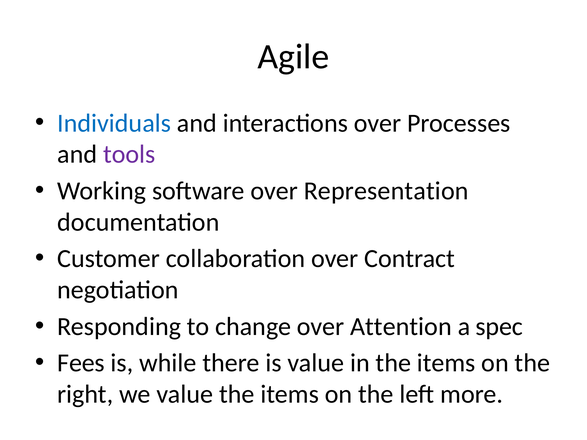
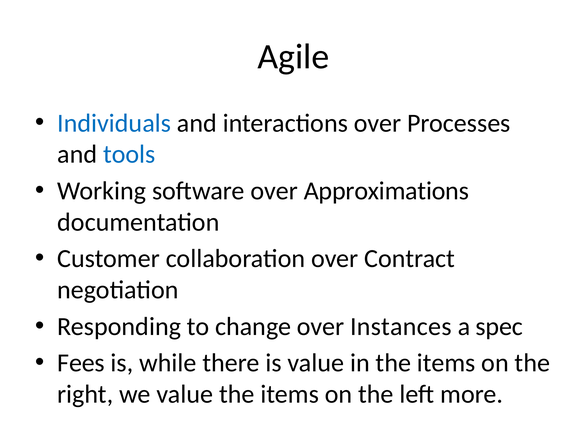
tools colour: purple -> blue
Representation: Representation -> Approximations
Attention: Attention -> Instances
